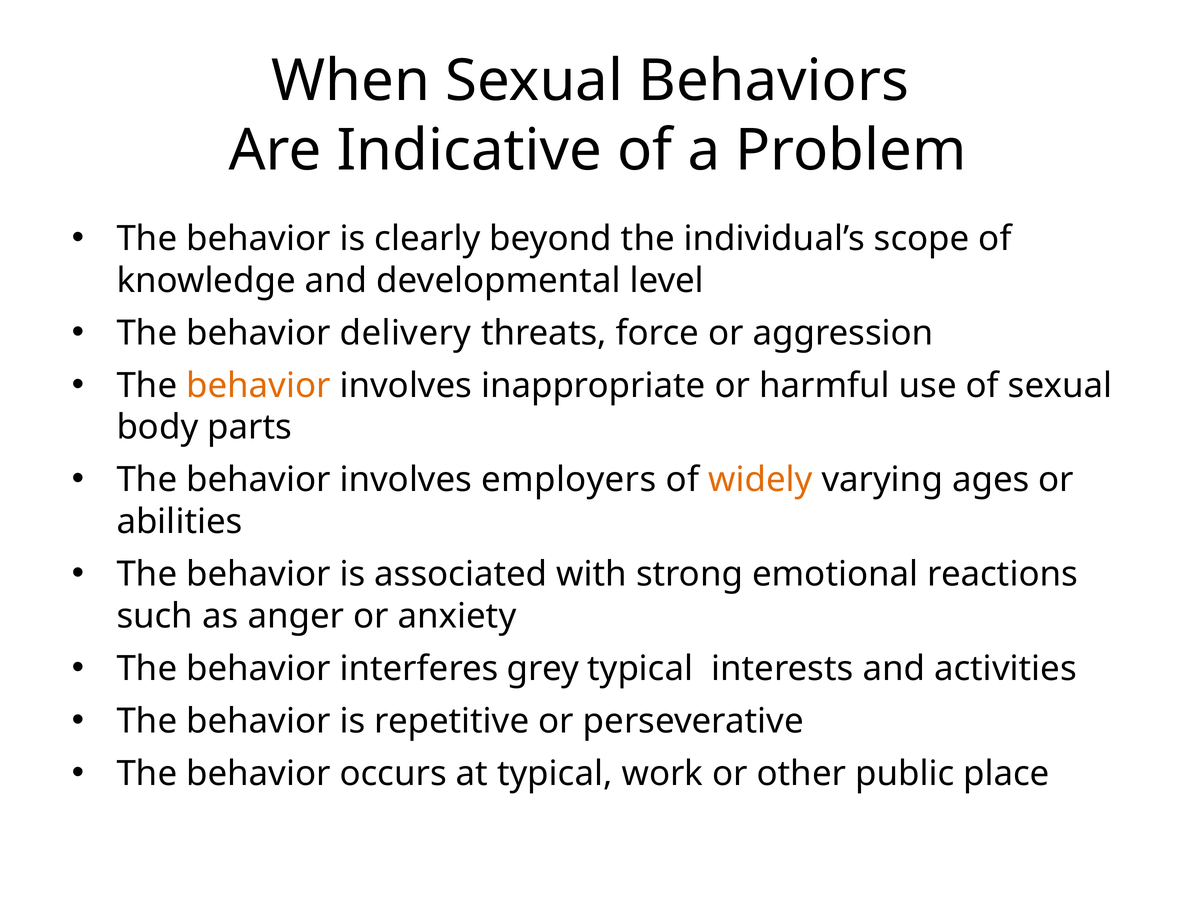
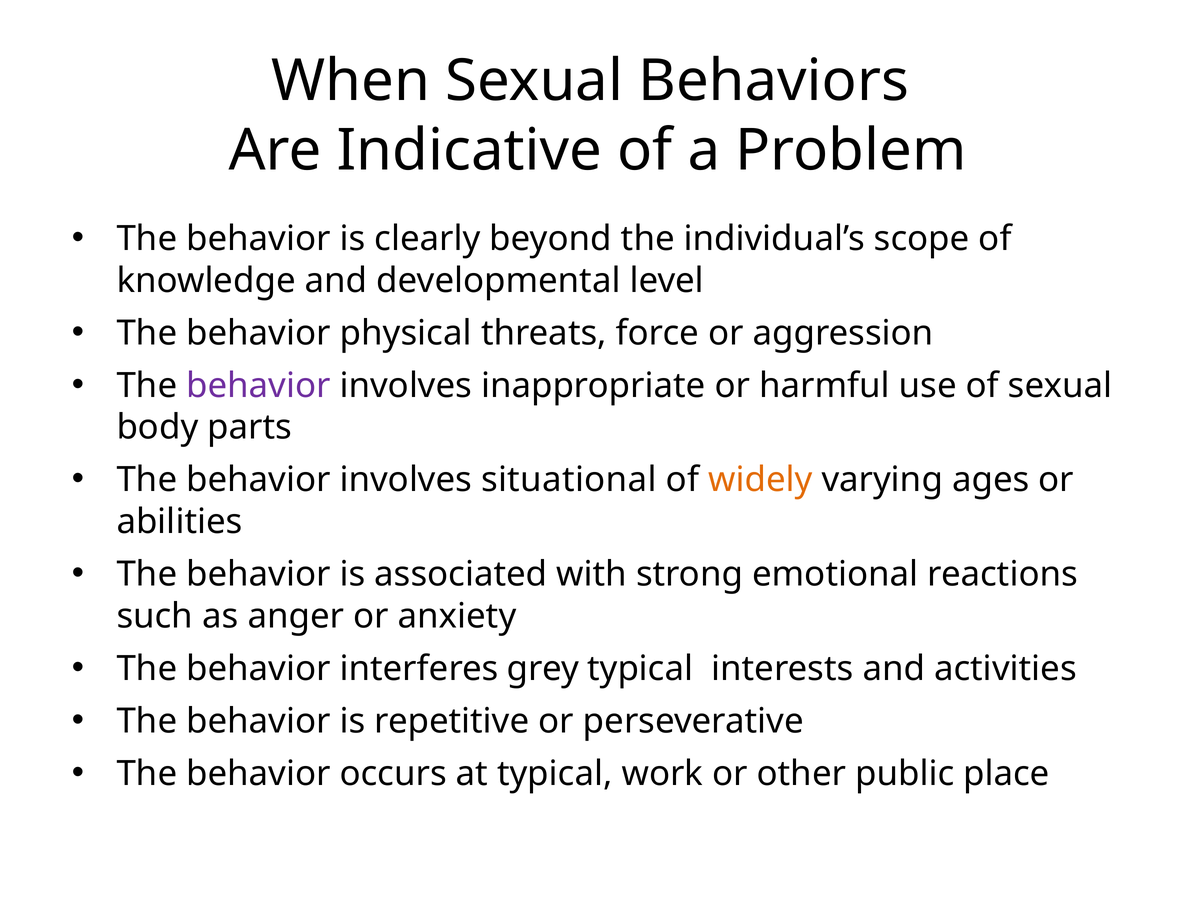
delivery: delivery -> physical
behavior at (258, 386) colour: orange -> purple
employers: employers -> situational
